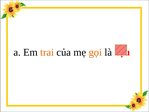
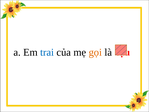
trai colour: orange -> blue
